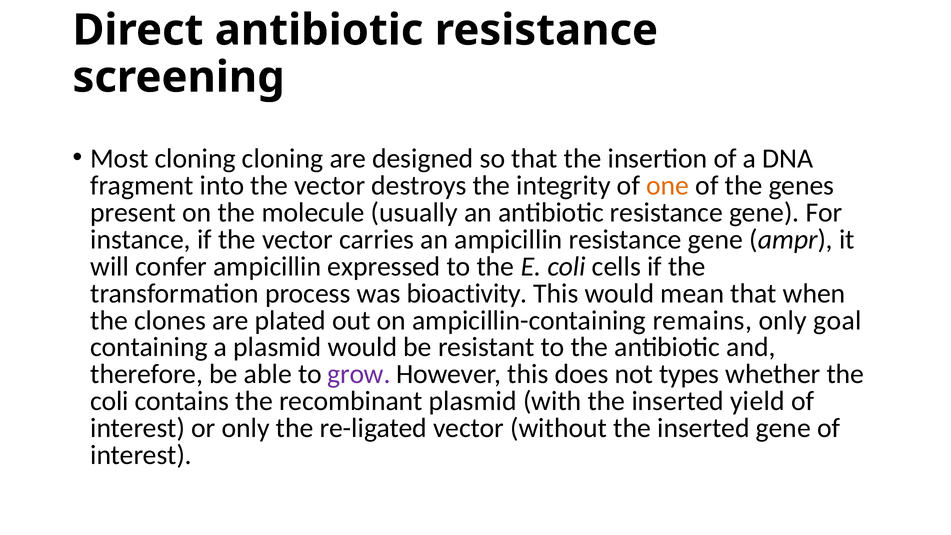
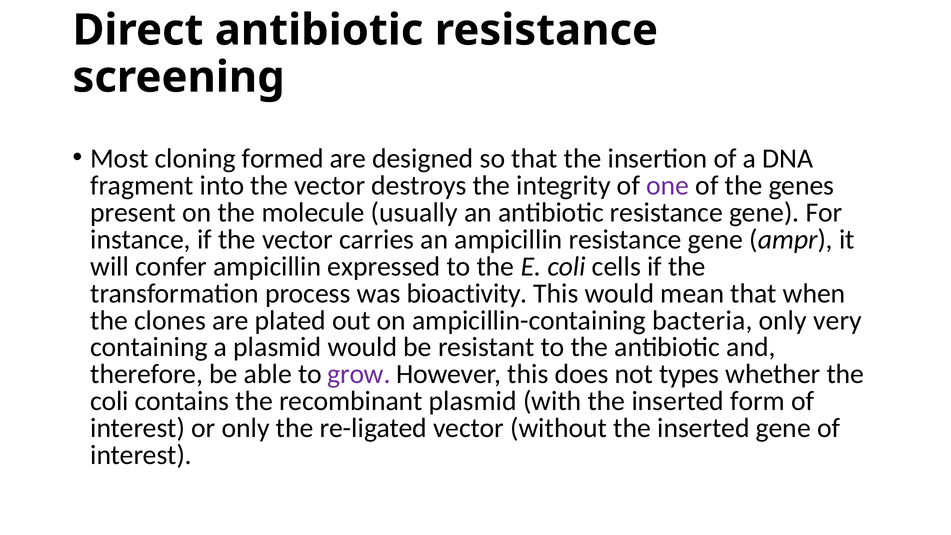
cloning cloning: cloning -> formed
one colour: orange -> purple
remains: remains -> bacteria
goal: goal -> very
yield: yield -> form
